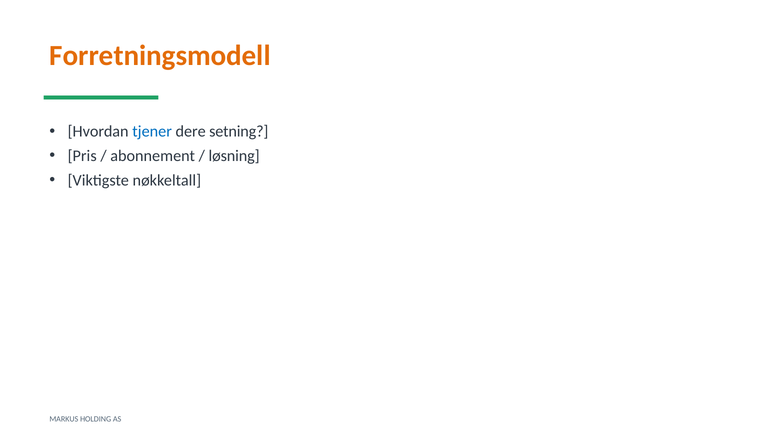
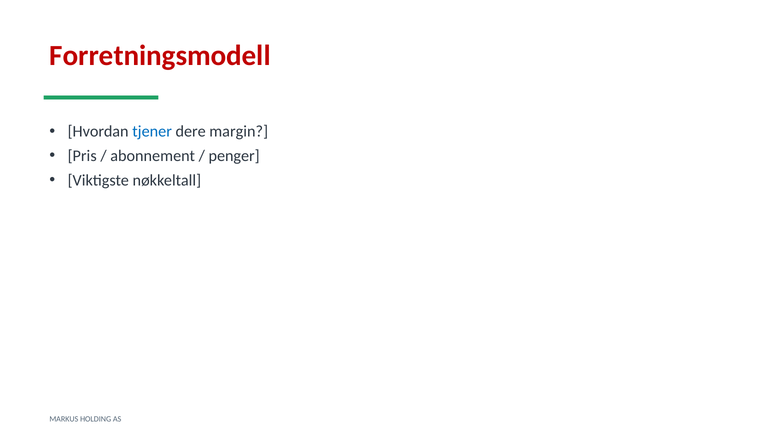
Forretningsmodell colour: orange -> red
setning: setning -> margin
løsning: løsning -> penger
